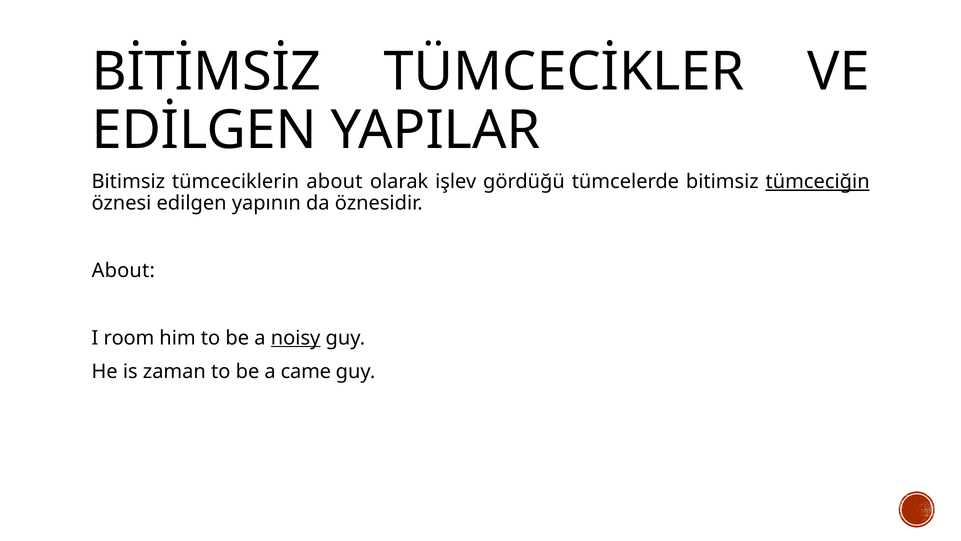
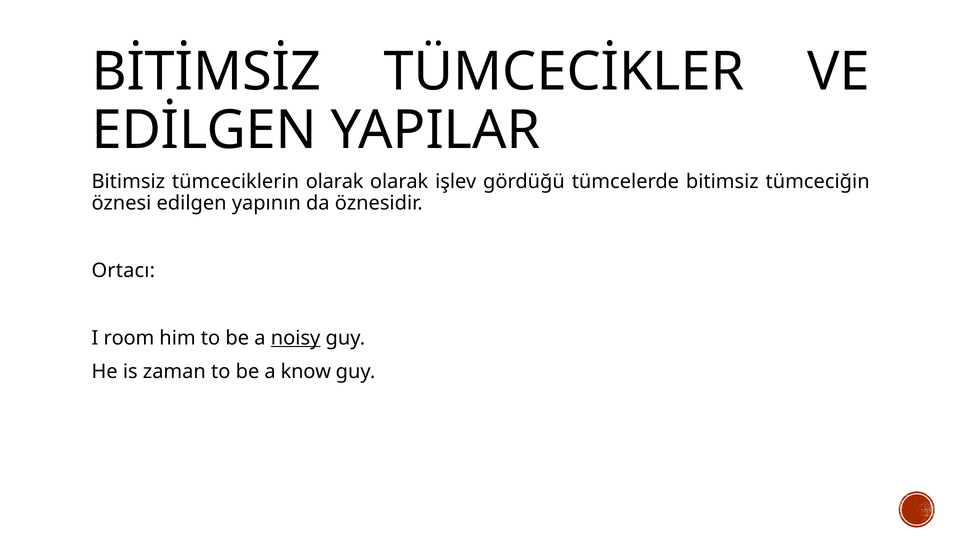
tümceciklerin about: about -> olarak
tümceciğin underline: present -> none
About at (123, 270): About -> Ortacı
came: came -> know
